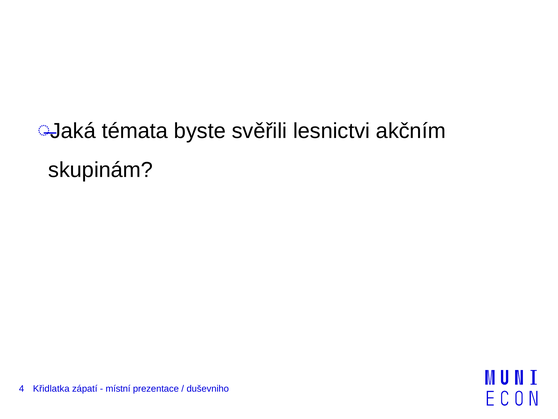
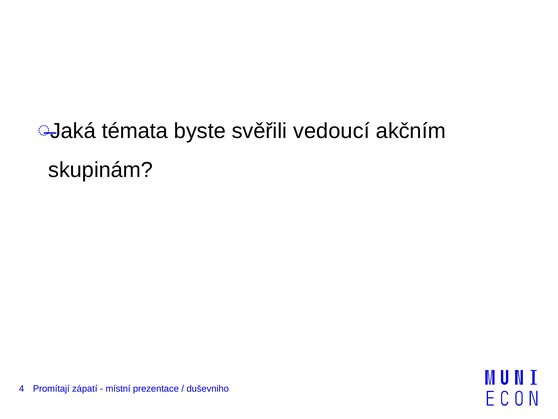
lesnictvi: lesnictvi -> vedoucí
Křidlatka: Křidlatka -> Promítají
